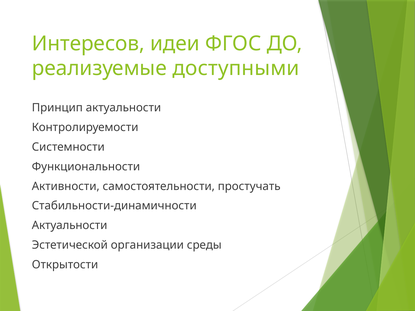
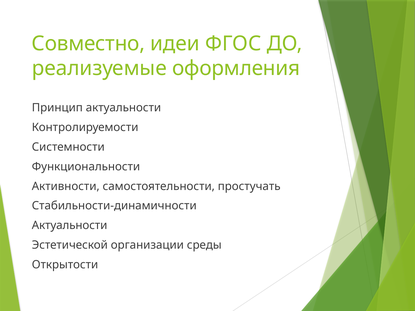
Интересов: Интересов -> Совместно
доступными: доступными -> оформления
